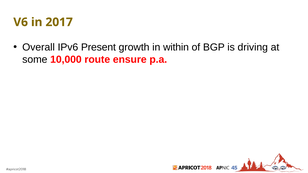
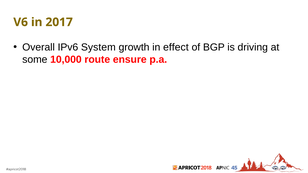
Present: Present -> System
within: within -> effect
